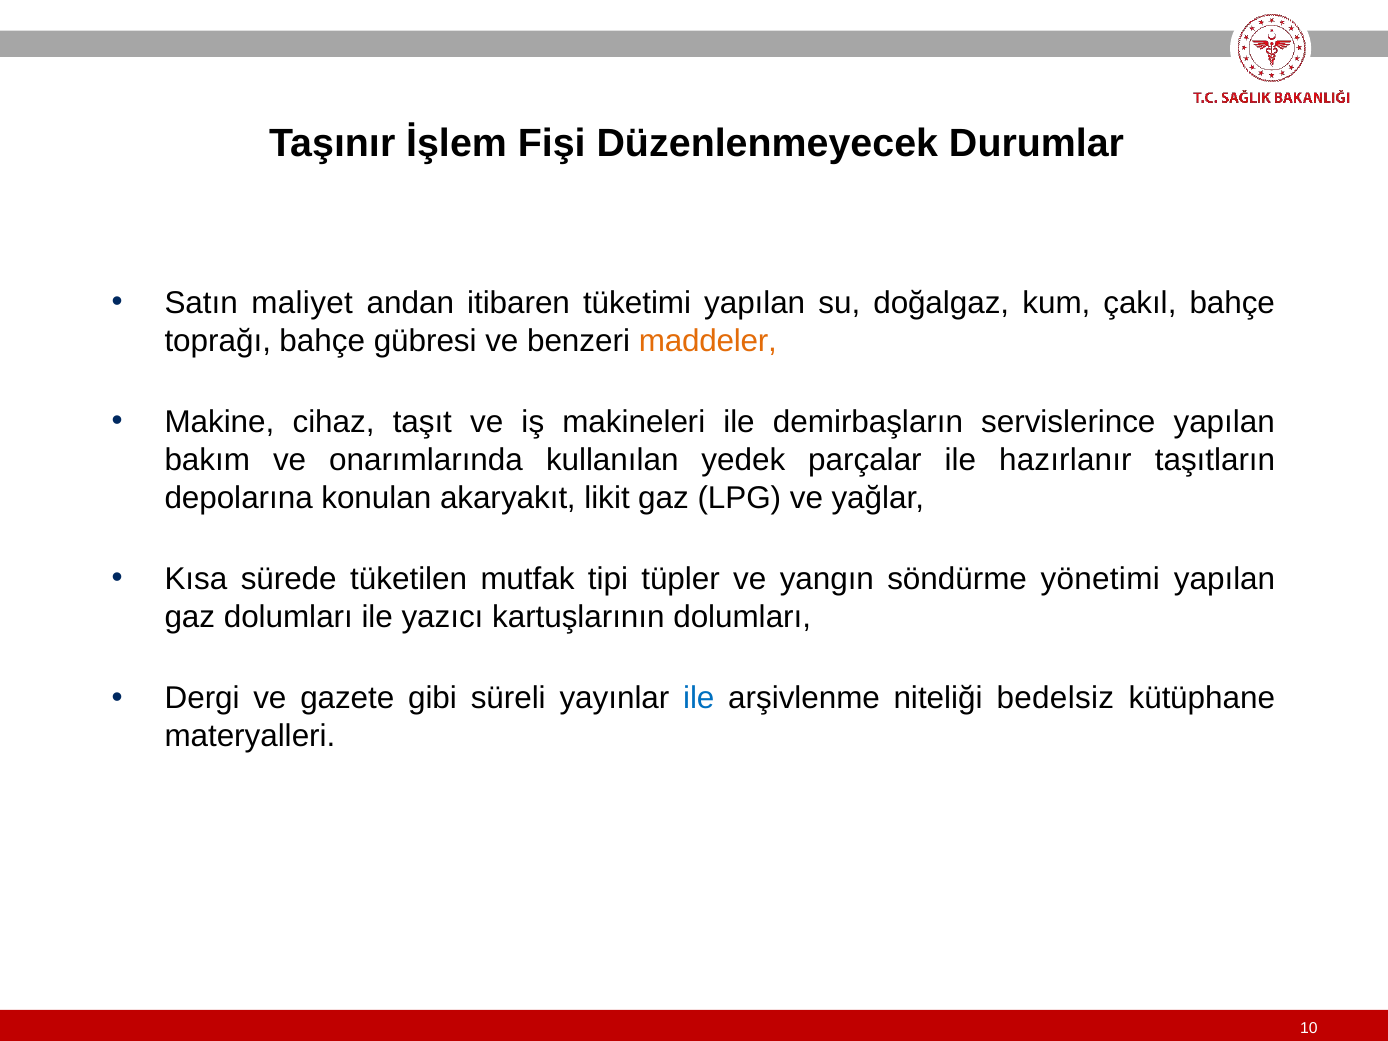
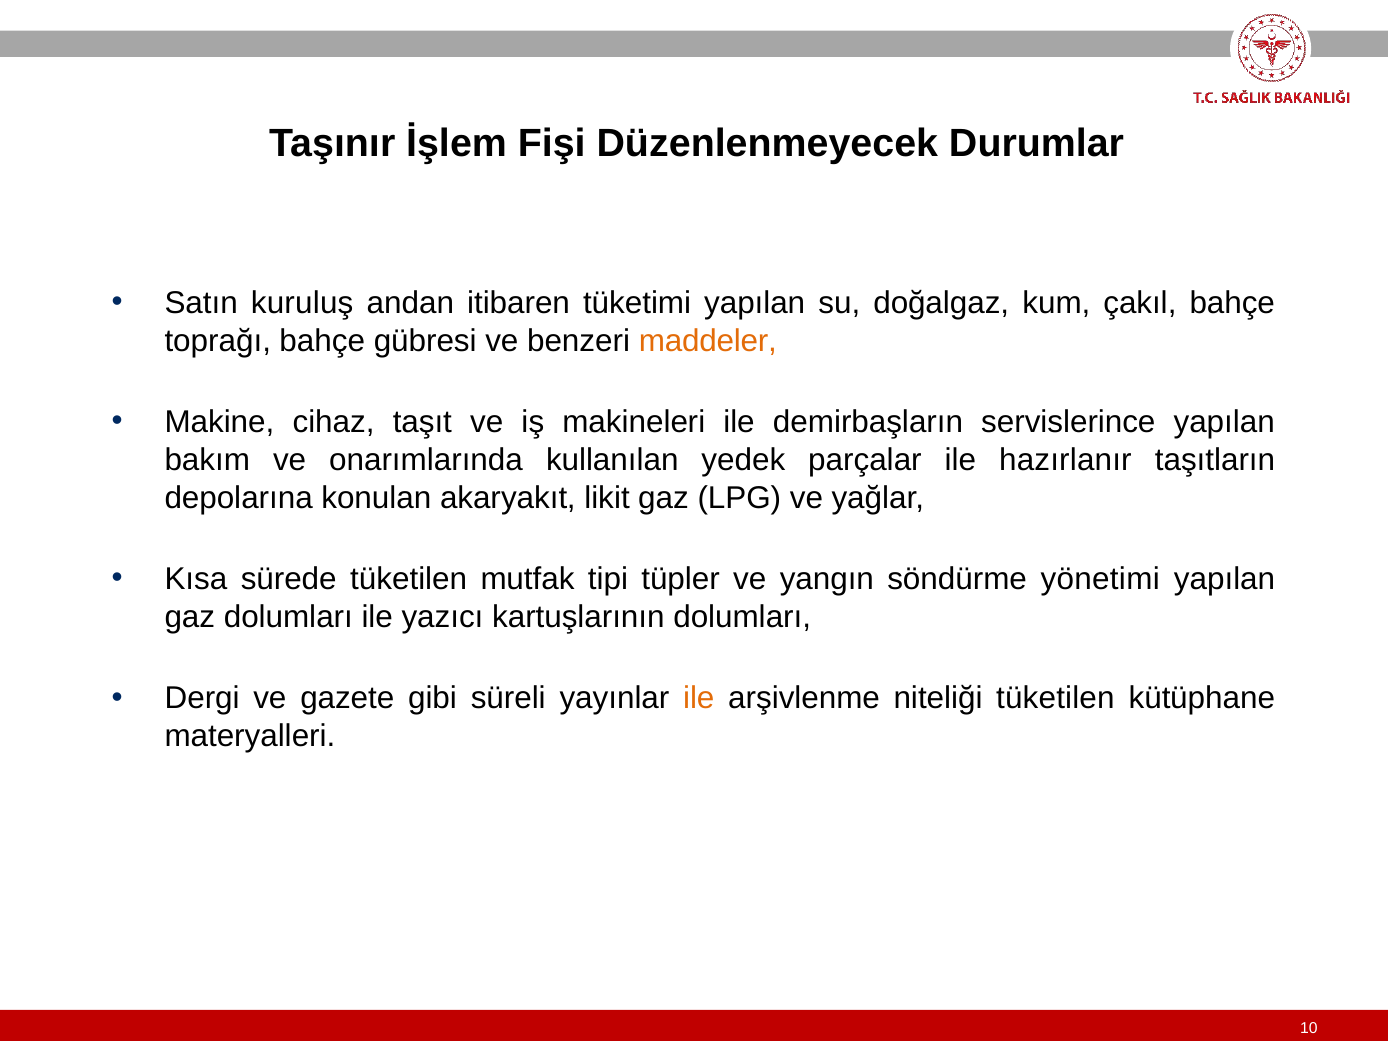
maliyet: maliyet -> kuruluş
ile at (699, 699) colour: blue -> orange
niteliği bedelsiz: bedelsiz -> tüketilen
